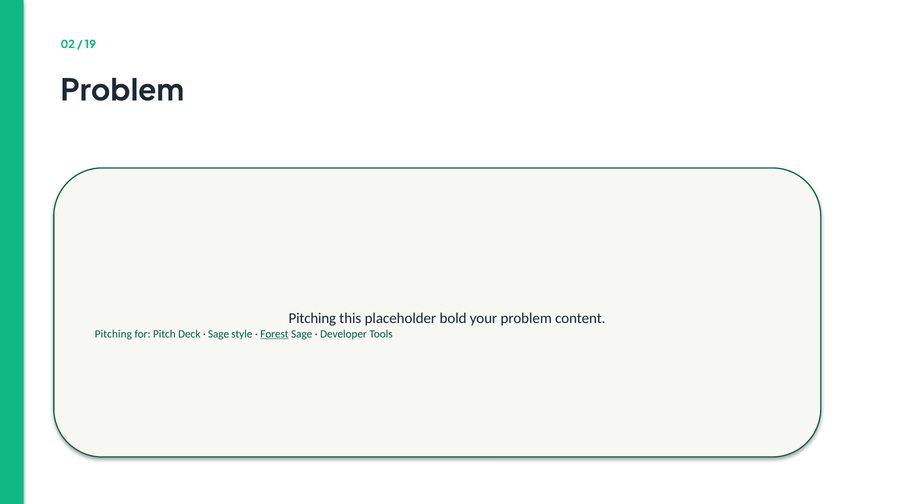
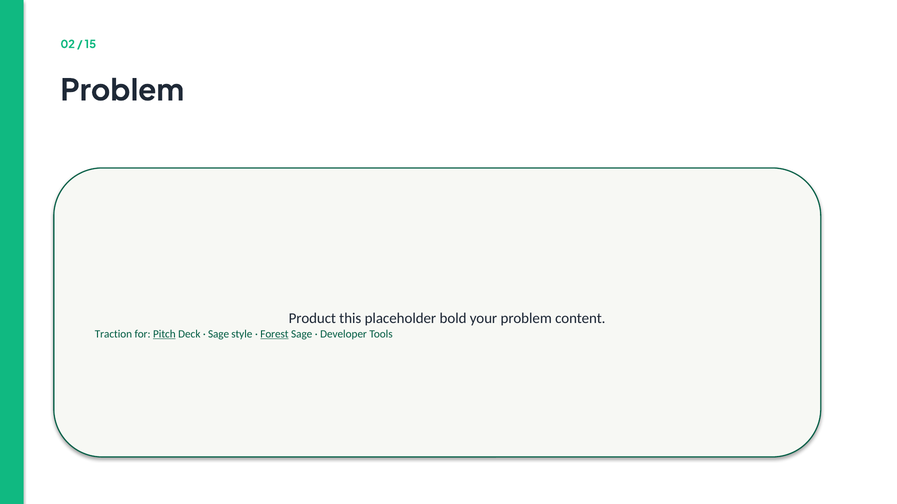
19: 19 -> 15
Pitching at (312, 319): Pitching -> Product
Pitching at (113, 334): Pitching -> Traction
Pitch underline: none -> present
